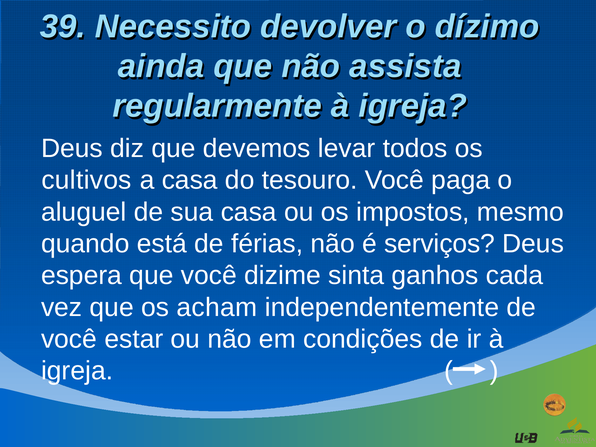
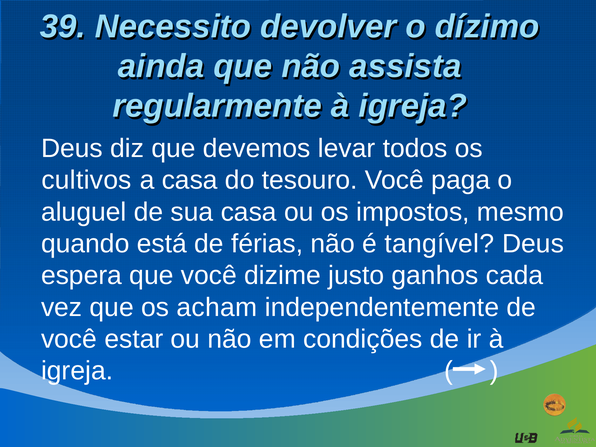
serviços: serviços -> tangível
sinta: sinta -> justo
